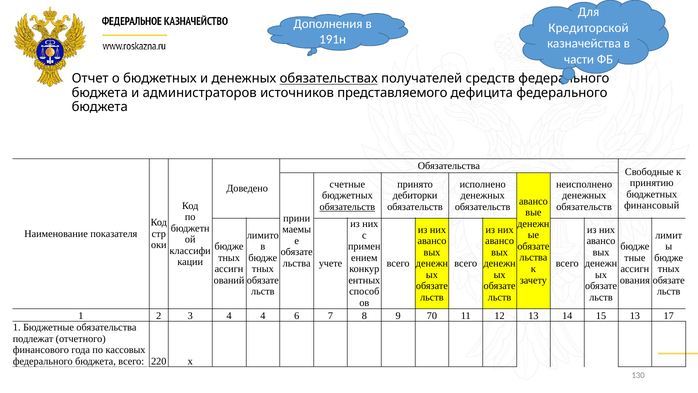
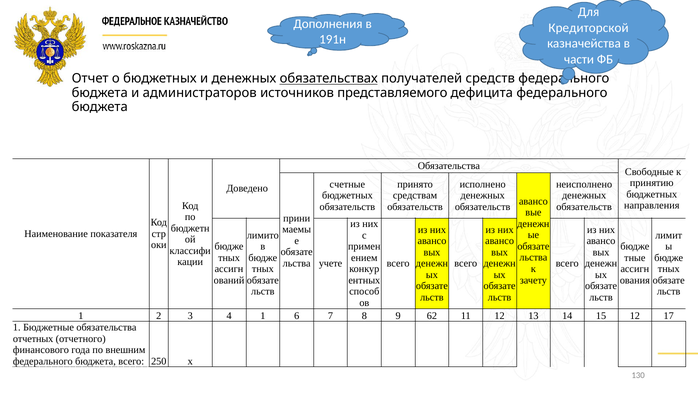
дебиторки: дебиторки -> средствам
финансовый: финансовый -> направления
обязательств at (347, 207) underline: present -> none
4 4: 4 -> 1
70: 70 -> 62
15 13: 13 -> 12
подлежат: подлежат -> отчетных
кассовых: кассовых -> внешним
220: 220 -> 250
